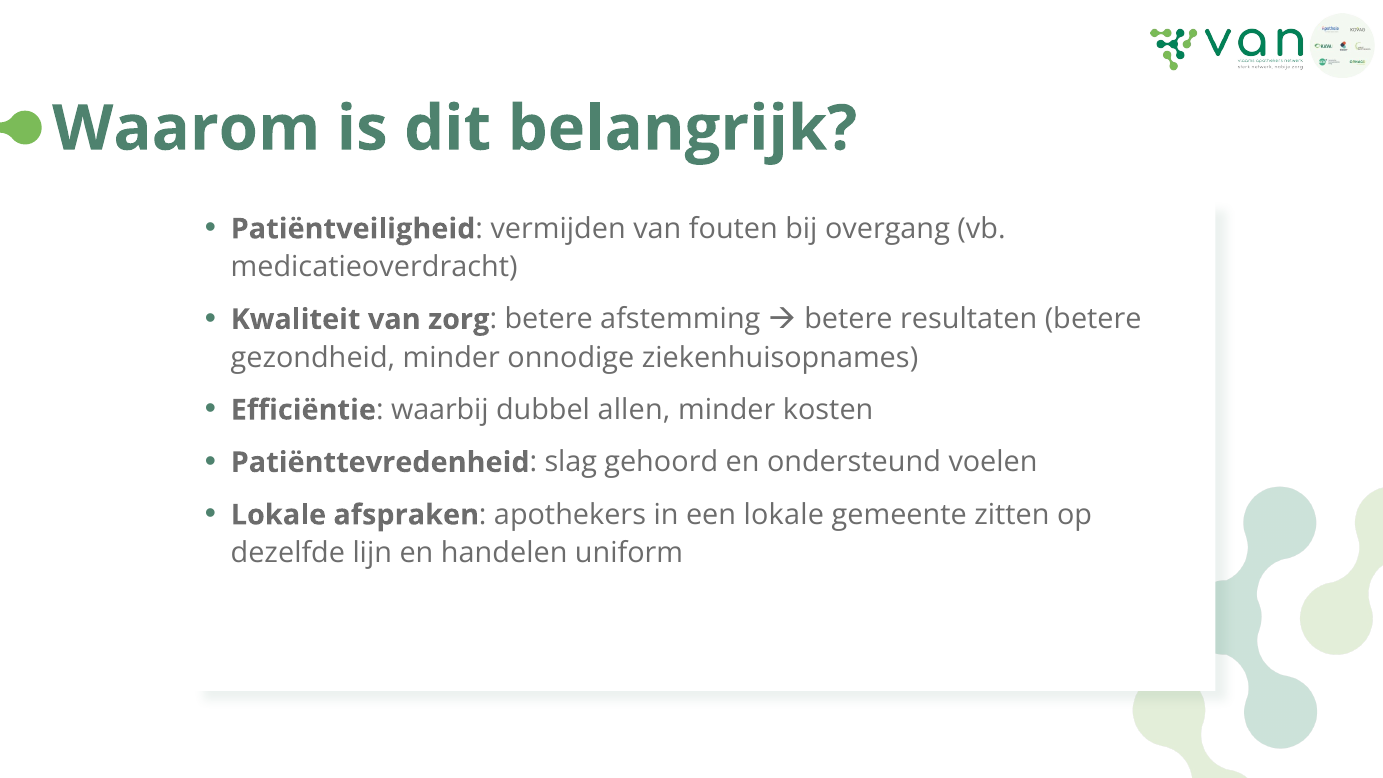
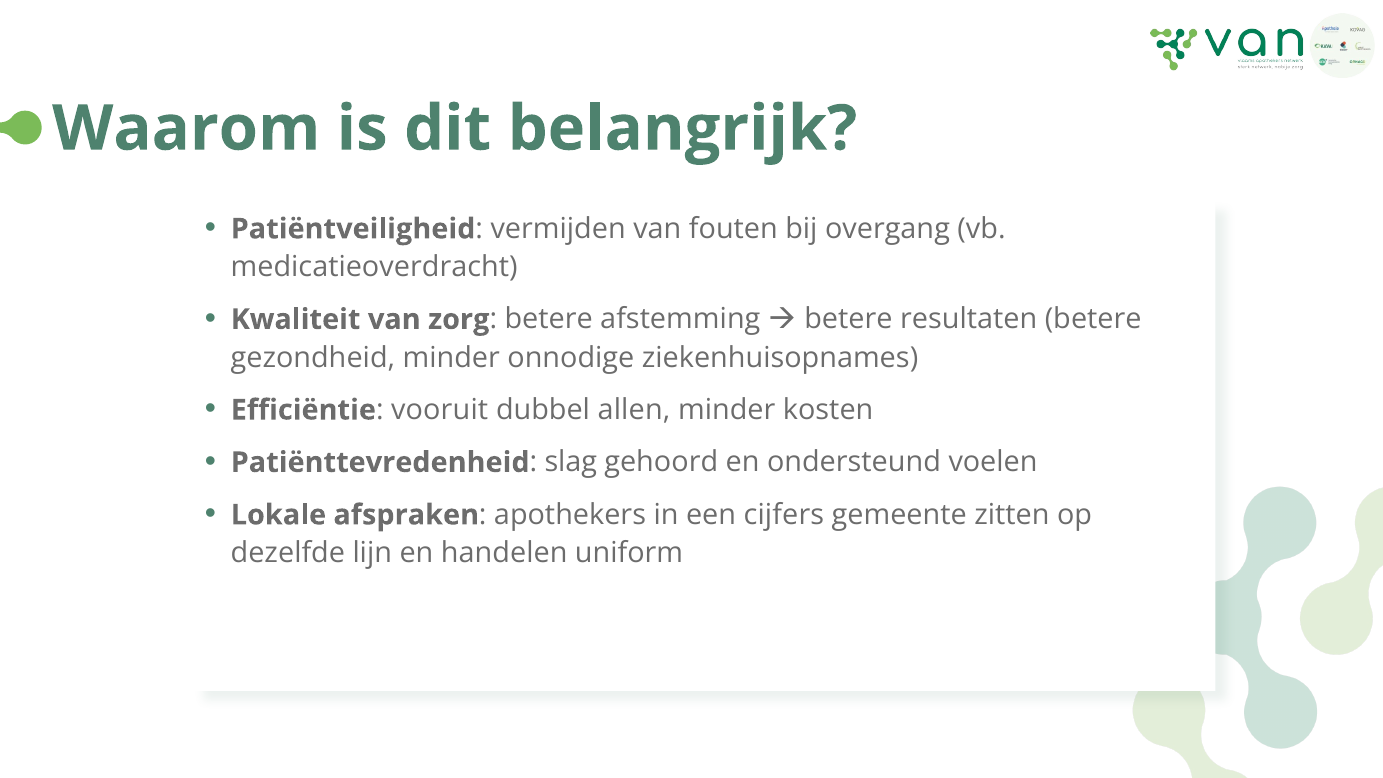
waarbij: waarbij -> vooruit
een lokale: lokale -> cijfers
